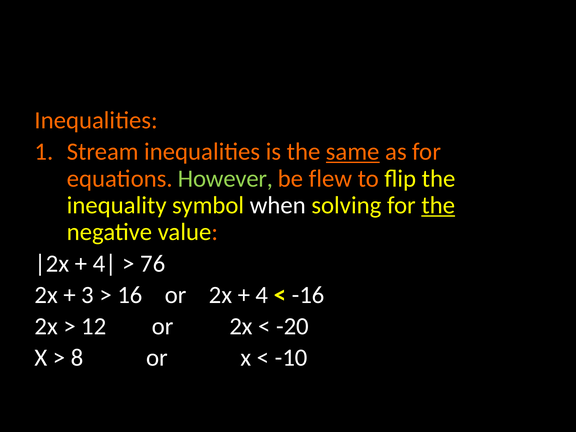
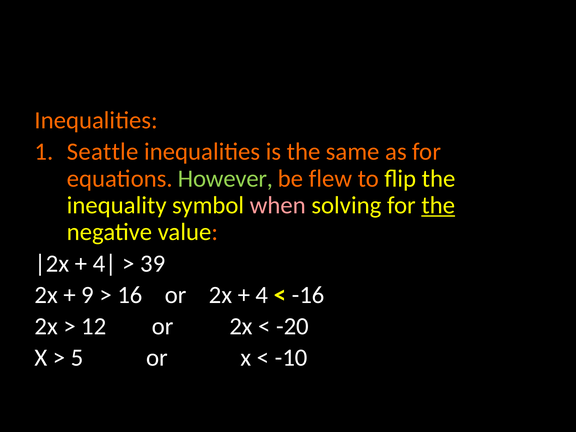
Stream: Stream -> Seattle
same underline: present -> none
when colour: white -> pink
76: 76 -> 39
3: 3 -> 9
8: 8 -> 5
